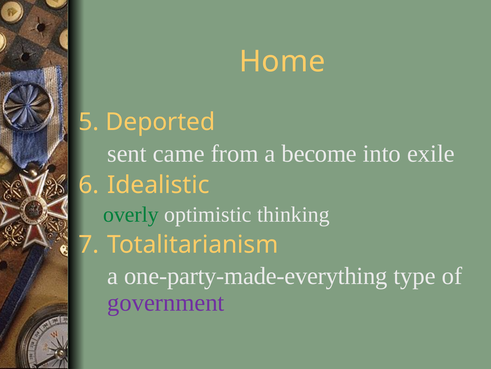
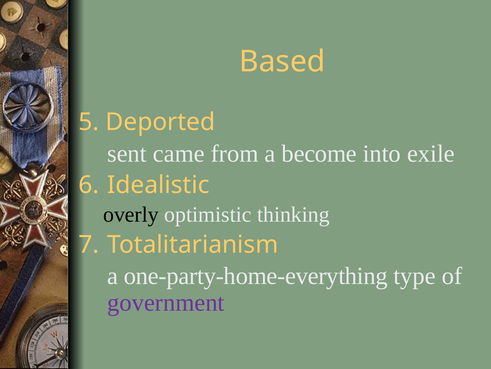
Home: Home -> Based
overly colour: green -> black
one-party-made-everything: one-party-made-everything -> one-party-home-everything
